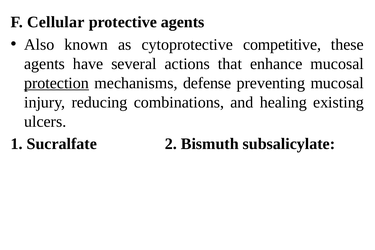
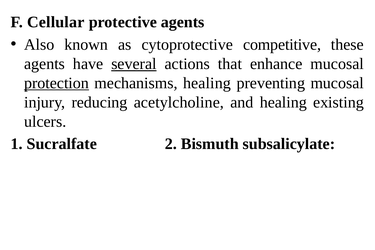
several underline: none -> present
mechanisms defense: defense -> healing
combinations: combinations -> acetylcholine
